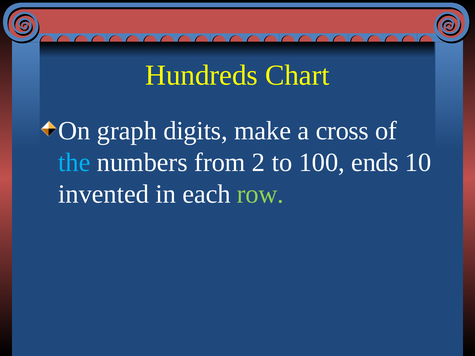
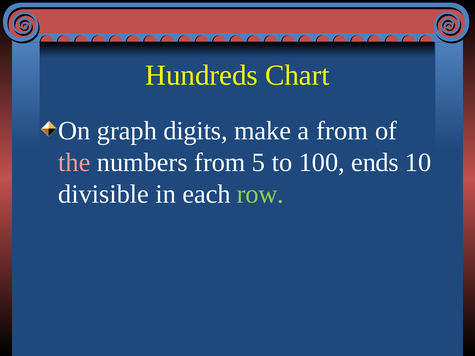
a cross: cross -> from
the colour: light blue -> pink
2: 2 -> 5
invented: invented -> divisible
